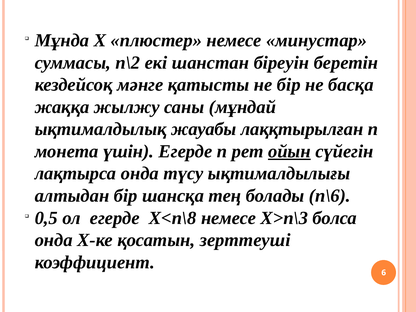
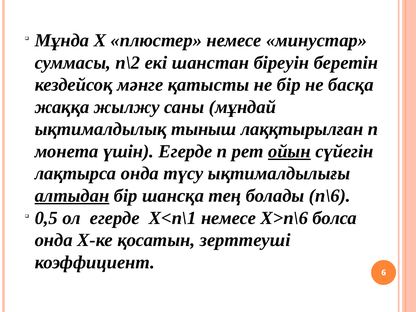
жауабы: жауабы -> тыныш
алтыдан underline: none -> present
Х<n\8: Х<n\8 -> Х<n\1
Х>n\3: Х>n\3 -> Х>n\6
